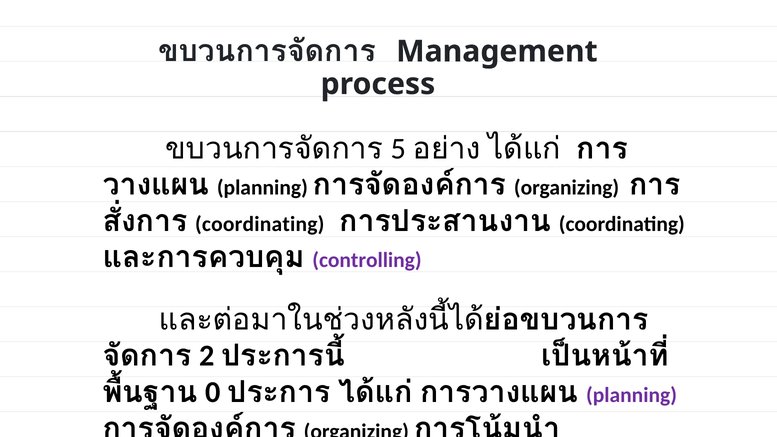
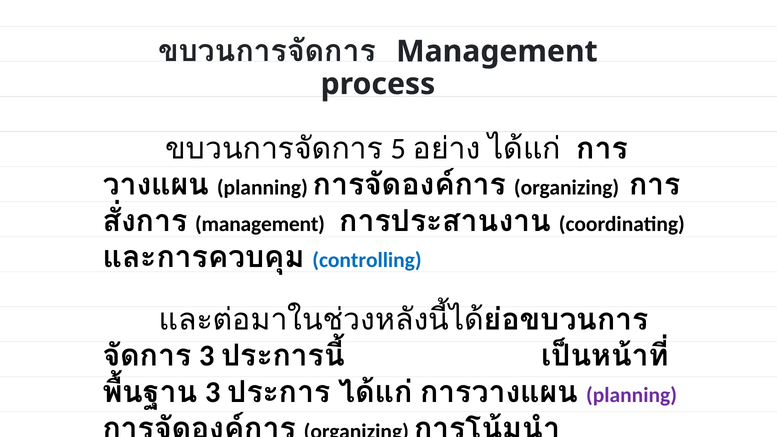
coordinating at (260, 224): coordinating -> management
controlling at (367, 260) colour: purple -> blue
2 at (207, 356): 2 -> 3
0 at (213, 392): 0 -> 3
